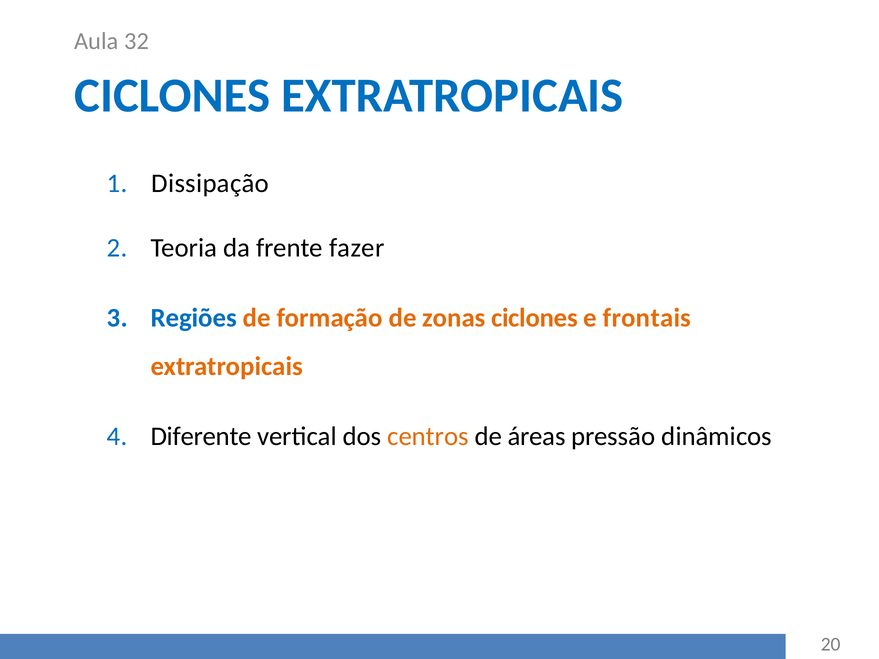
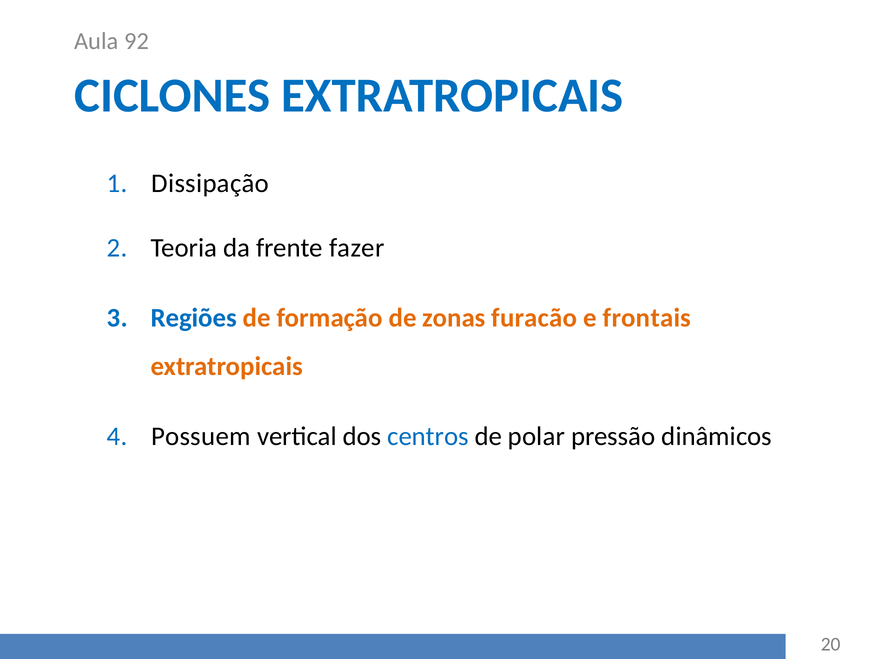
32: 32 -> 92
zonas ciclones: ciclones -> furacão
Diferente: Diferente -> Possuem
centros colour: orange -> blue
áreas: áreas -> polar
